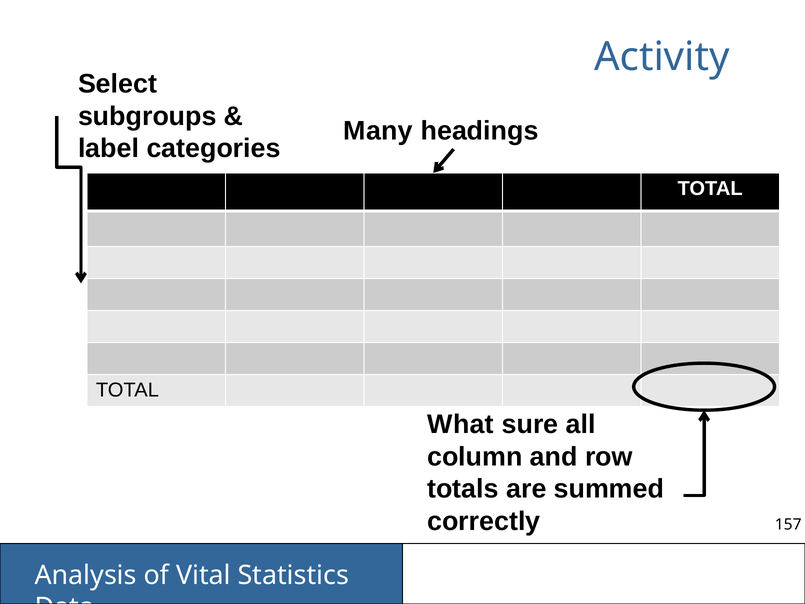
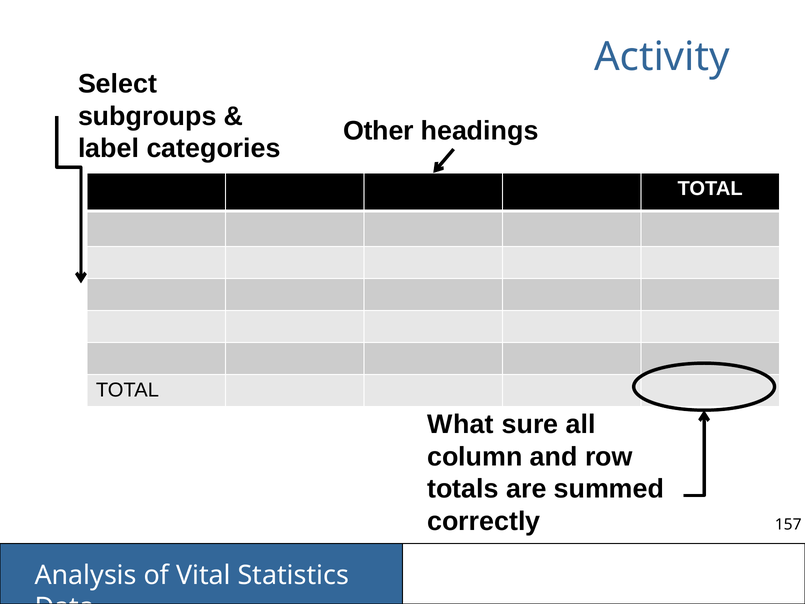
Many: Many -> Other
